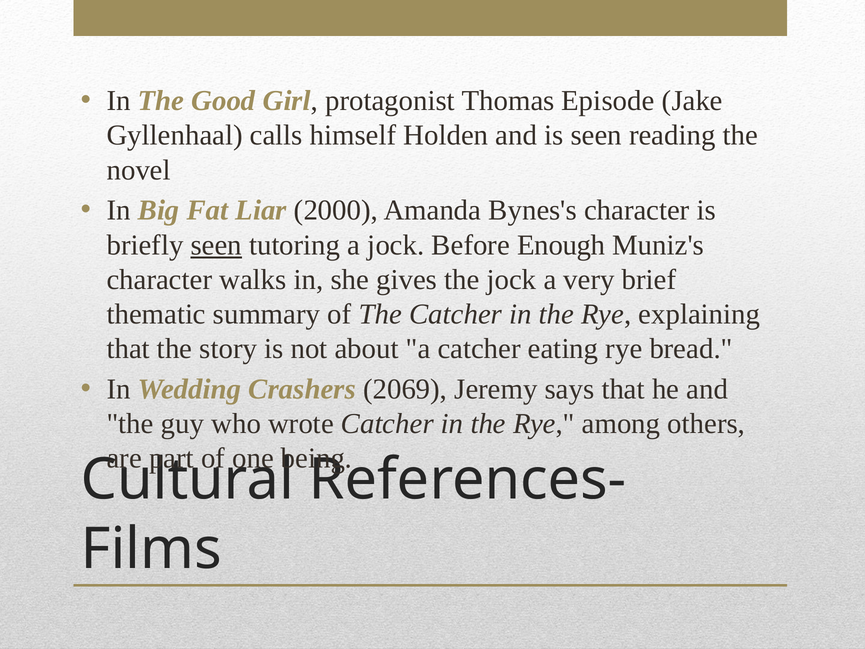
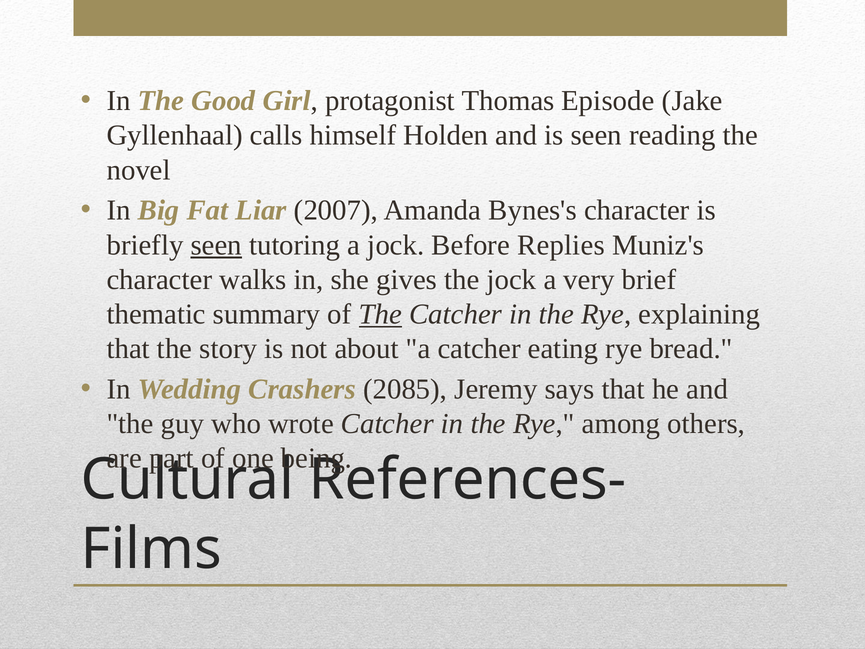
2000: 2000 -> 2007
Enough: Enough -> Replies
The at (380, 314) underline: none -> present
2069: 2069 -> 2085
